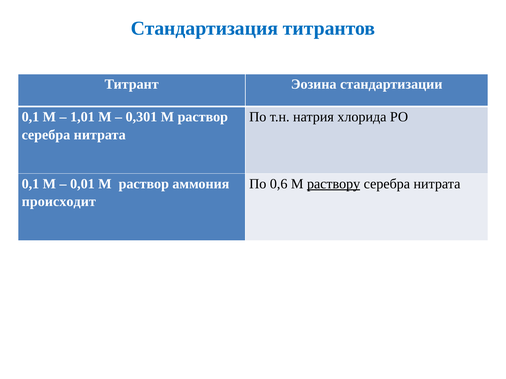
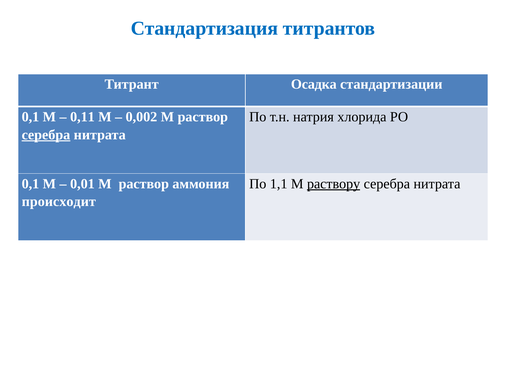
Эозина: Эозина -> Осадка
1,01: 1,01 -> 0,11
0,301: 0,301 -> 0,002
серебра at (46, 135) underline: none -> present
0,6: 0,6 -> 1,1
